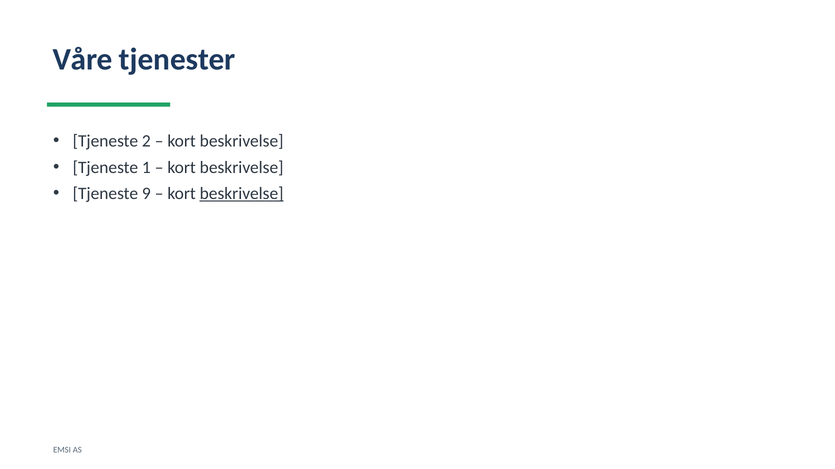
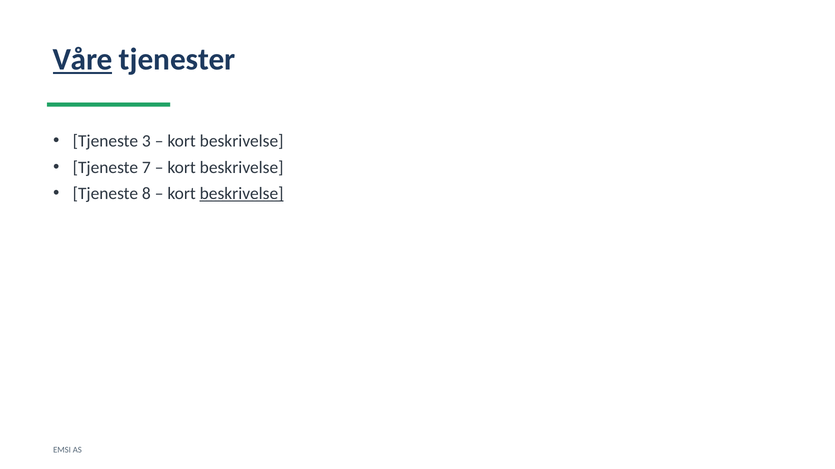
Våre underline: none -> present
2: 2 -> 3
1: 1 -> 7
9: 9 -> 8
